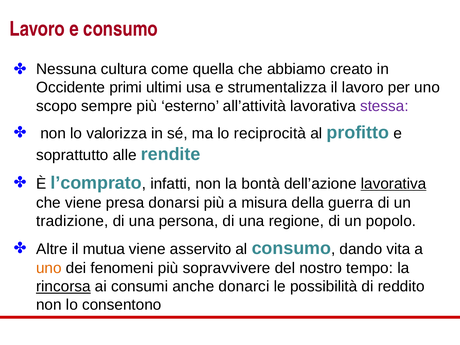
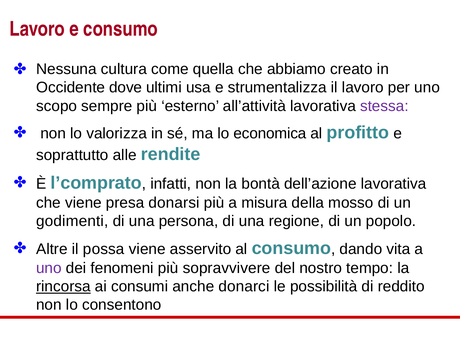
primi: primi -> dove
reciprocità: reciprocità -> economica
lavorativa at (394, 184) underline: present -> none
guerra: guerra -> mosso
tradizione: tradizione -> godimenti
mutua: mutua -> possa
uno at (49, 268) colour: orange -> purple
